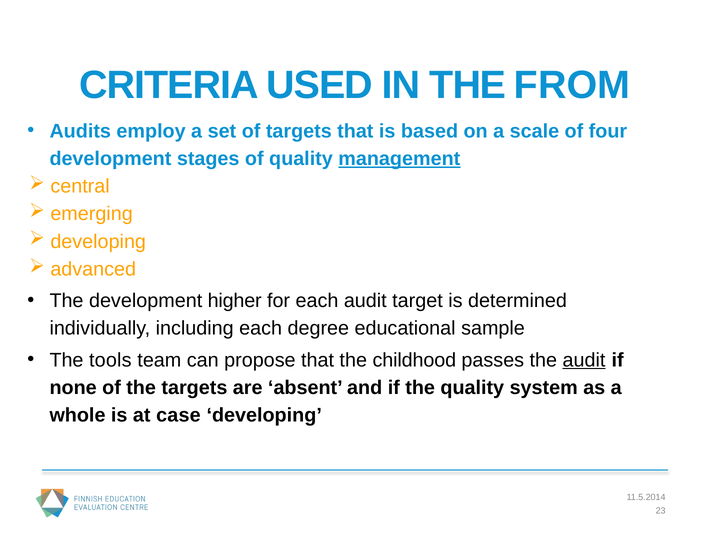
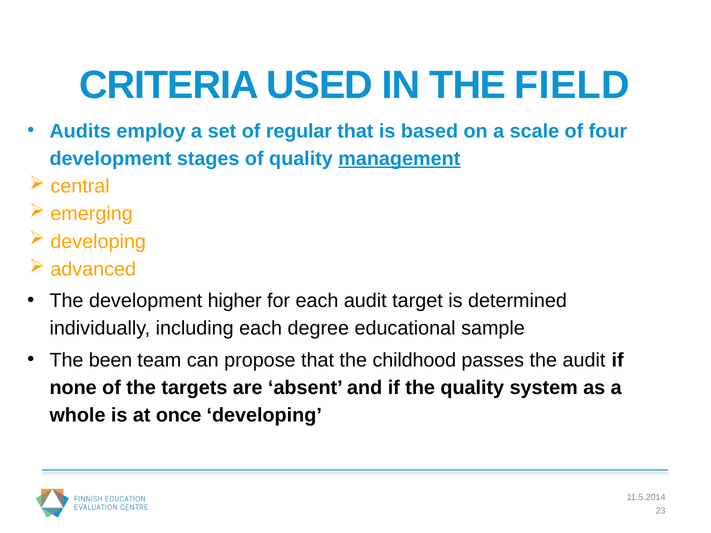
FROM: FROM -> FIELD
of targets: targets -> regular
tools: tools -> been
audit at (584, 360) underline: present -> none
case: case -> once
